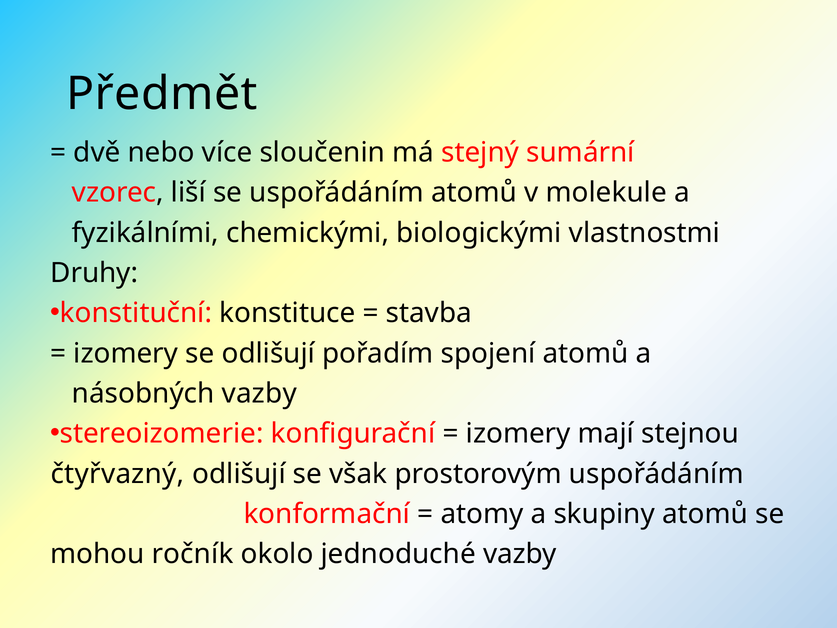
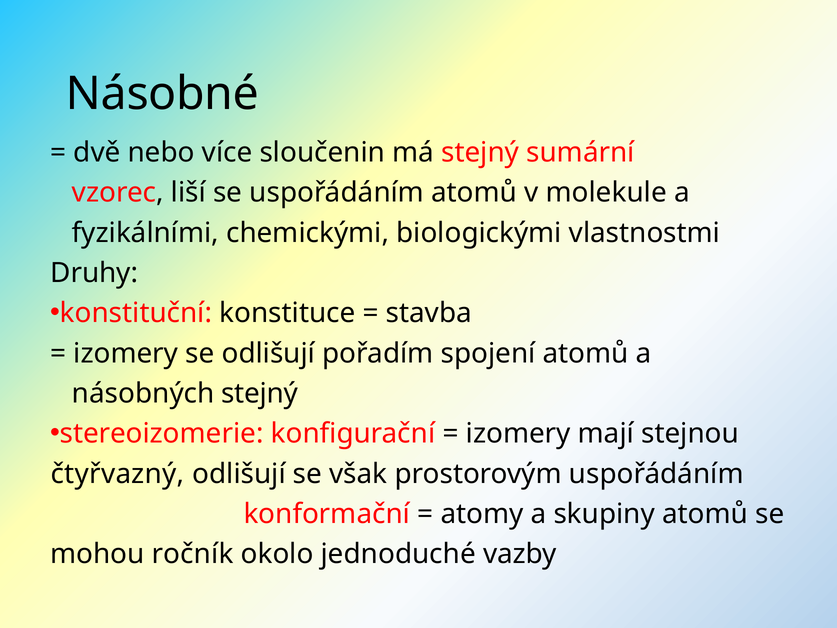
Předmět: Předmět -> Násobné
násobných vazby: vazby -> stejný
